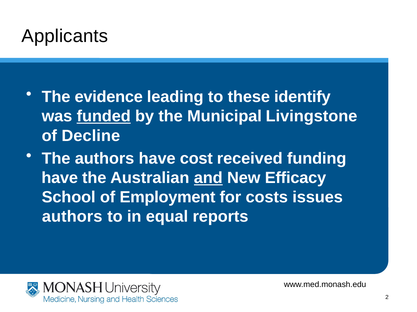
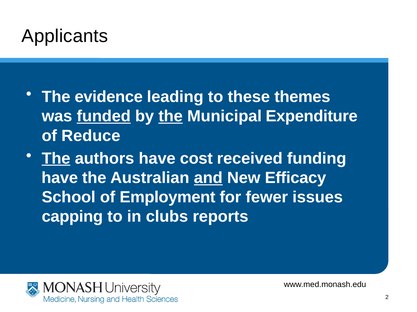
identify: identify -> themes
the at (171, 117) underline: none -> present
Livingstone: Livingstone -> Expenditure
Decline: Decline -> Reduce
The at (56, 159) underline: none -> present
costs: costs -> fewer
authors at (72, 217): authors -> capping
equal: equal -> clubs
